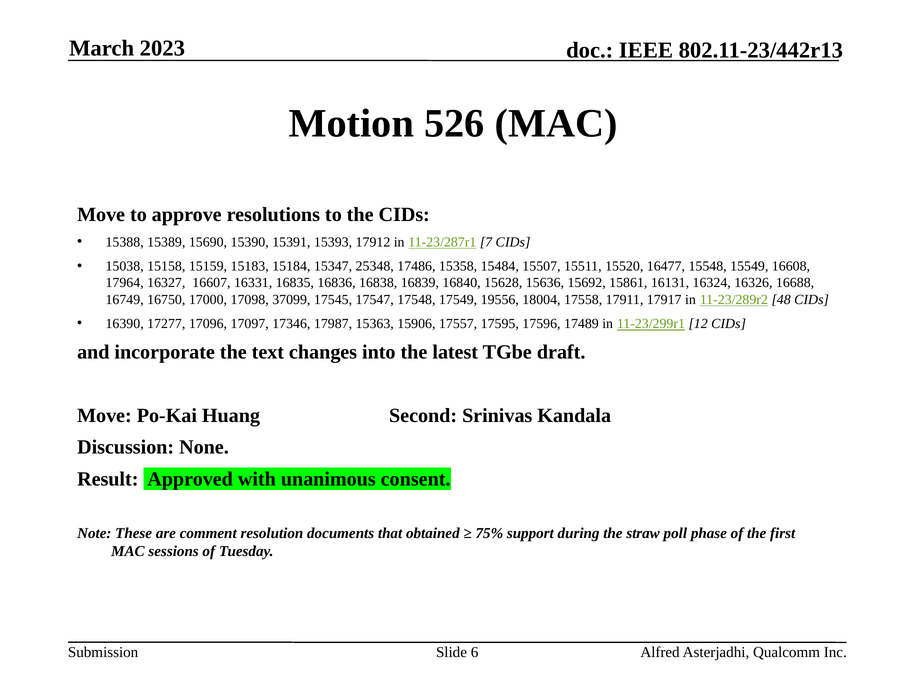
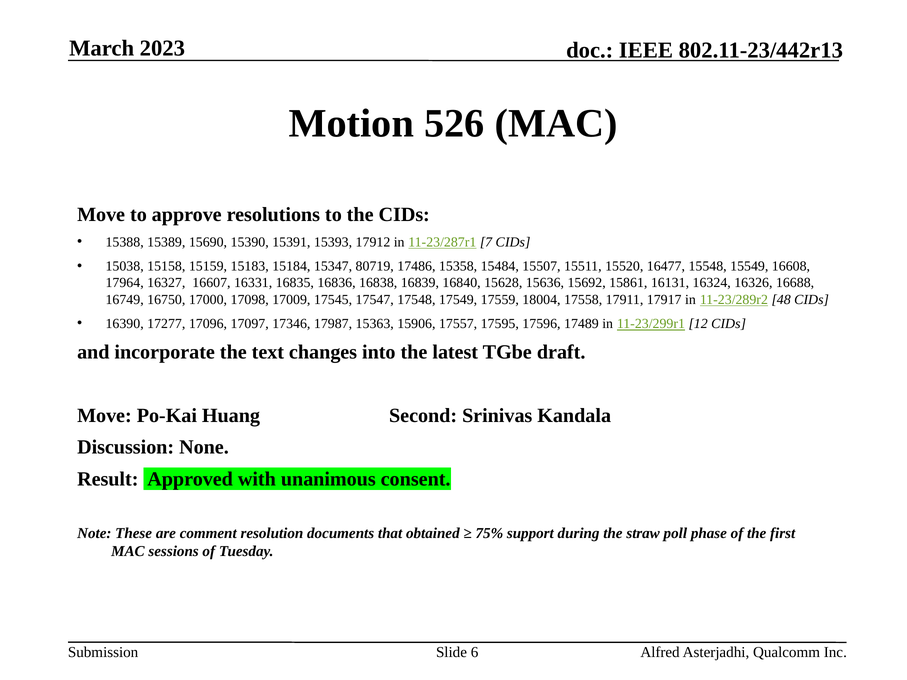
25348: 25348 -> 80719
37099: 37099 -> 17009
19556: 19556 -> 17559
